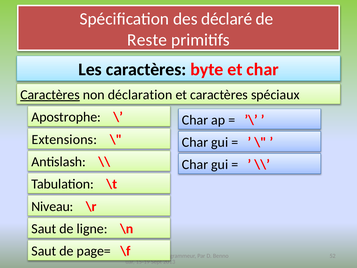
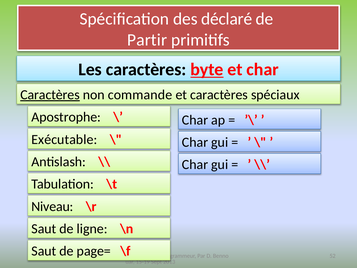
Reste: Reste -> Partir
byte underline: none -> present
déclaration: déclaration -> commande
Extensions: Extensions -> Exécutable
